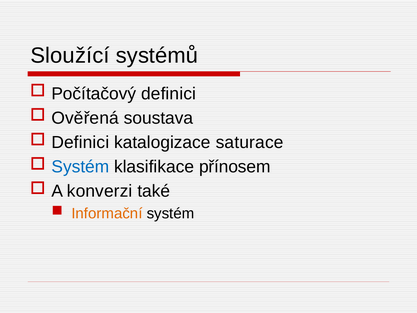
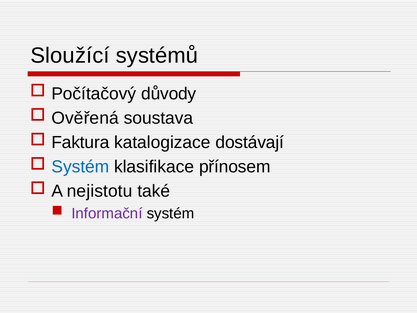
Počítačový definici: definici -> důvody
Definici at (80, 142): Definici -> Faktura
saturace: saturace -> dostávají
konverzi: konverzi -> nejistotu
Informační colour: orange -> purple
